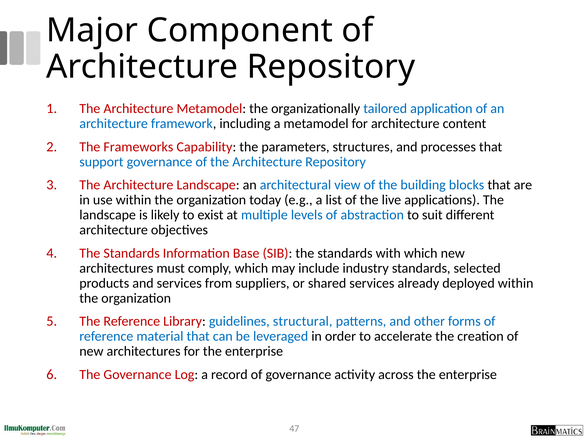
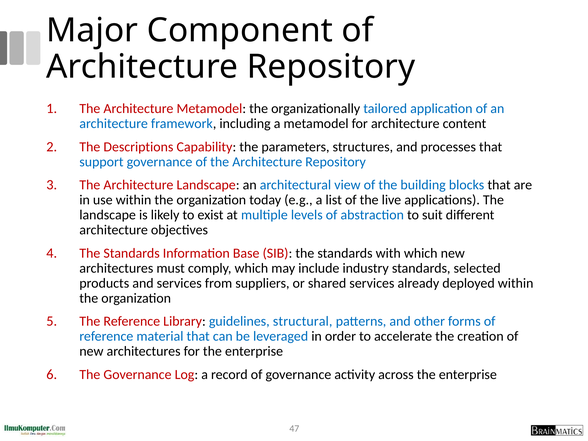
Frameworks: Frameworks -> Descriptions
